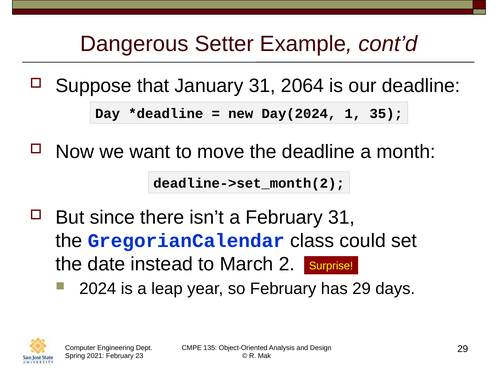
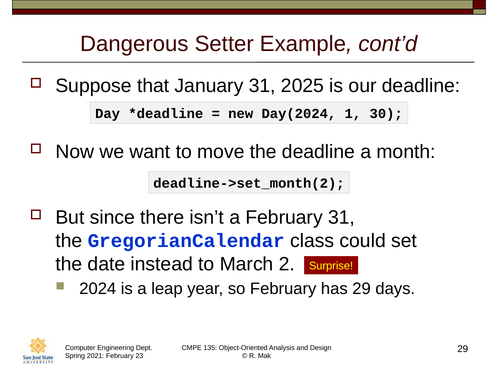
2064: 2064 -> 2025
35: 35 -> 30
